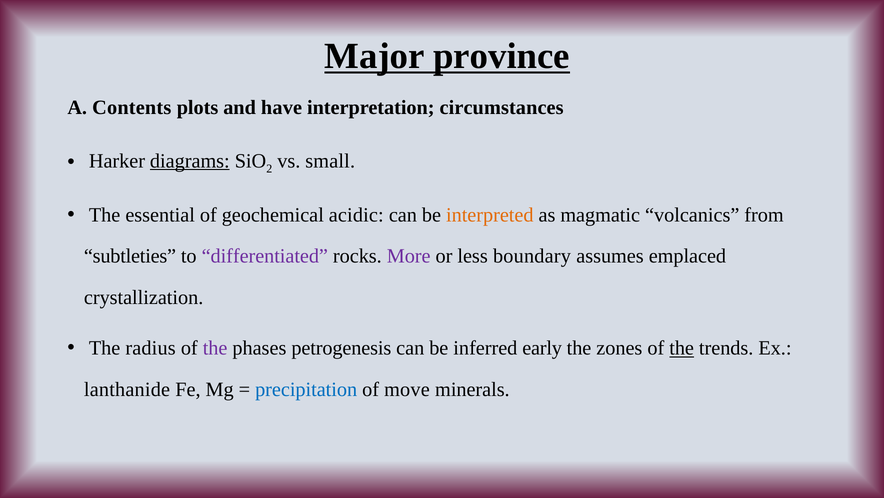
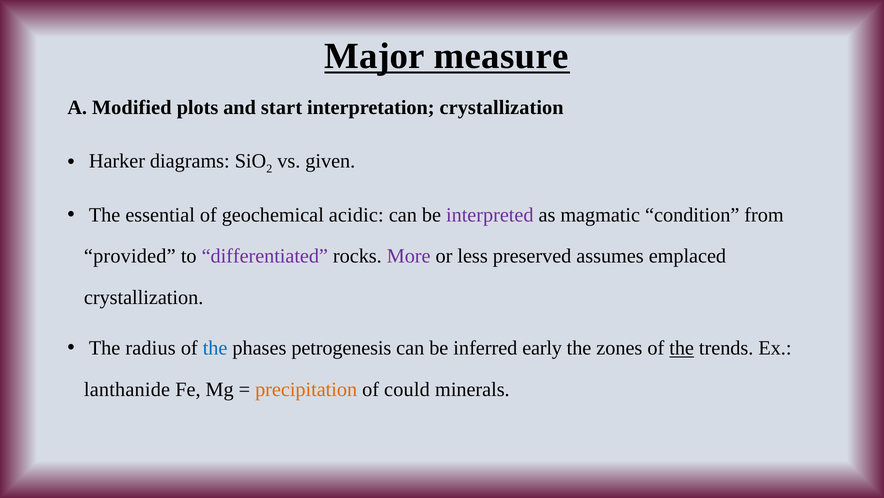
province: province -> measure
Contents: Contents -> Modified
have: have -> start
interpretation circumstances: circumstances -> crystallization
diagrams underline: present -> none
small: small -> given
interpreted colour: orange -> purple
volcanics: volcanics -> condition
subtleties: subtleties -> provided
boundary: boundary -> preserved
the at (215, 348) colour: purple -> blue
precipitation colour: blue -> orange
move: move -> could
